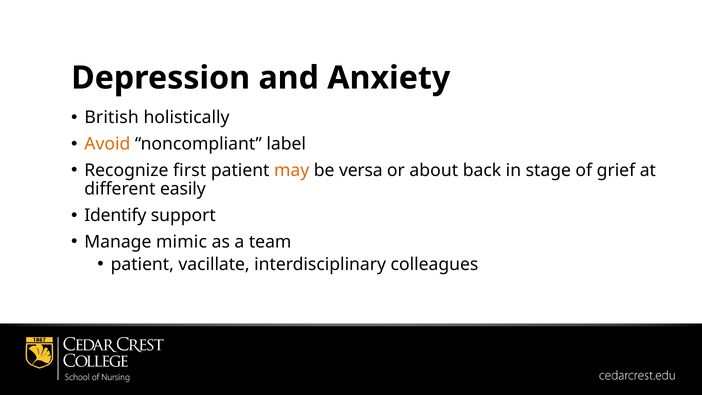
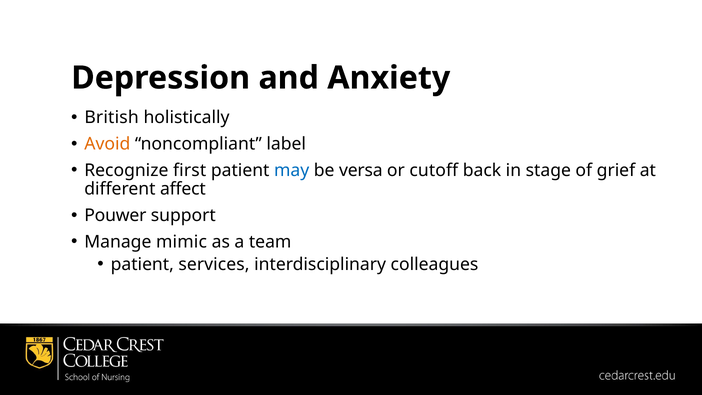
may colour: orange -> blue
about: about -> cutoff
easily: easily -> affect
Identify: Identify -> Pouwer
vacillate: vacillate -> services
